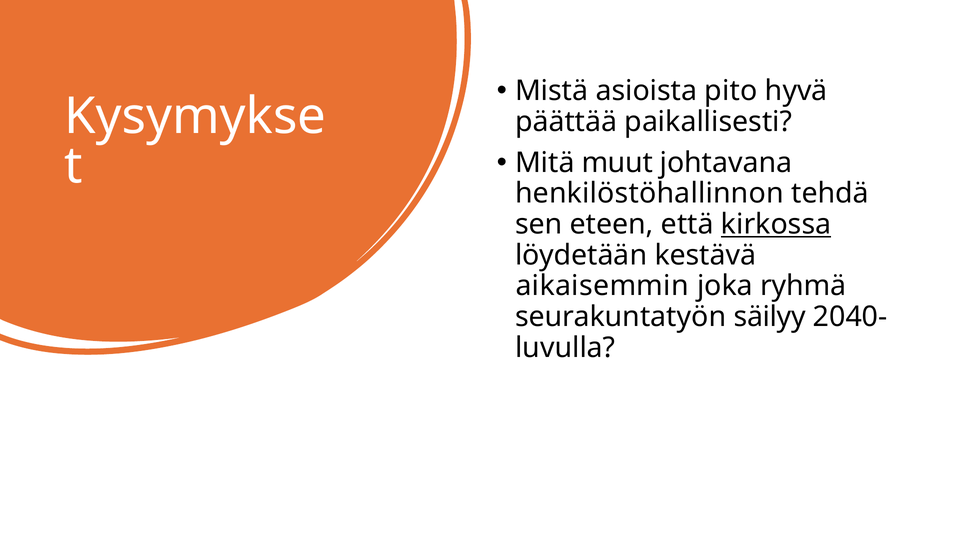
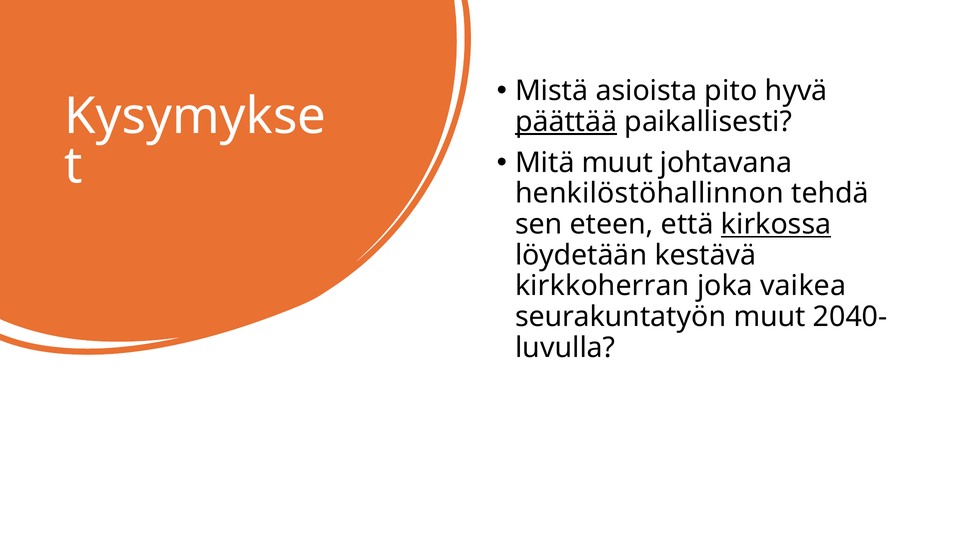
päättää underline: none -> present
aikaisemmin: aikaisemmin -> kirkkoherran
ryhmä: ryhmä -> vaikea
seurakuntatyön säilyy: säilyy -> muut
